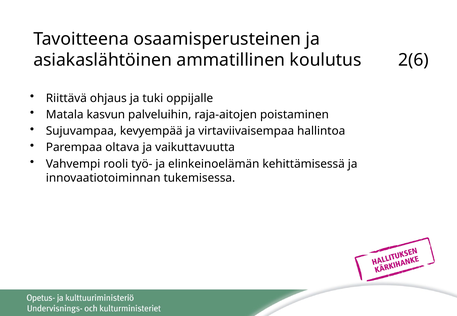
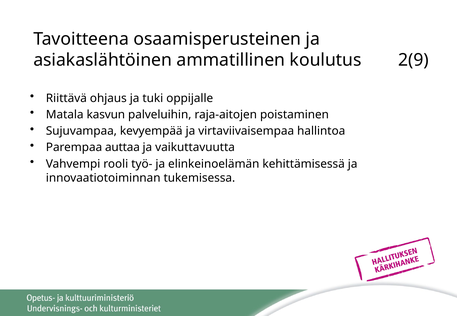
2(6: 2(6 -> 2(9
oltava: oltava -> auttaa
